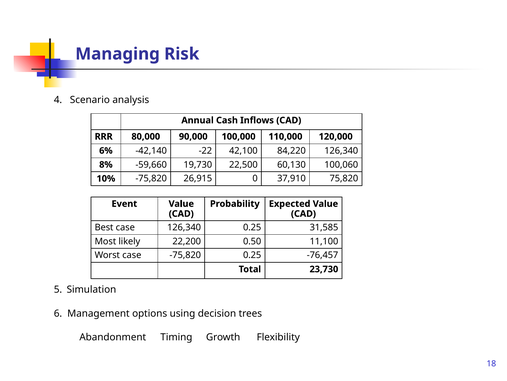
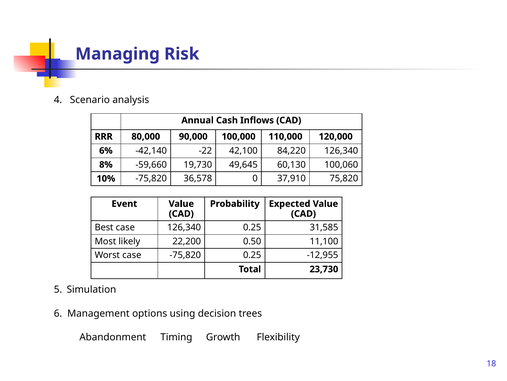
22,500: 22,500 -> 49,645
26,915: 26,915 -> 36,578
-76,457: -76,457 -> -12,955
